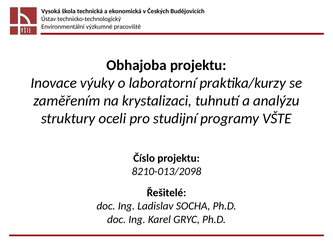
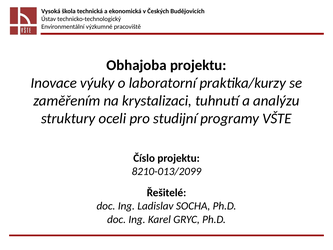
8210-013/2098: 8210-013/2098 -> 8210-013/2099
